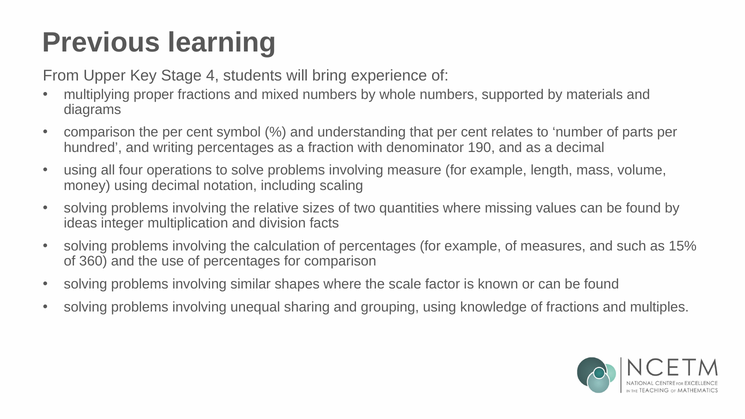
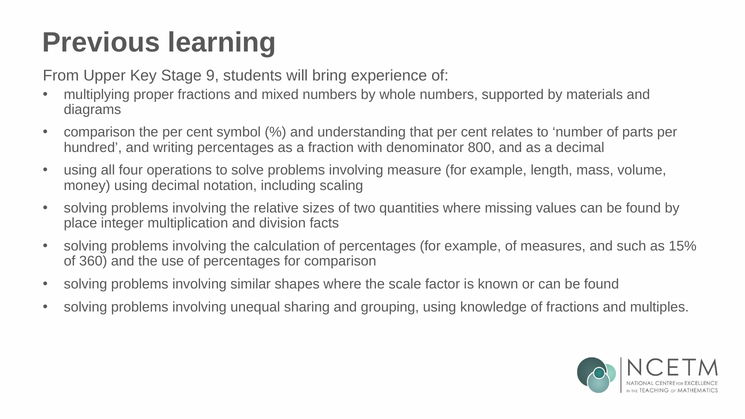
4: 4 -> 9
190: 190 -> 800
ideas: ideas -> place
